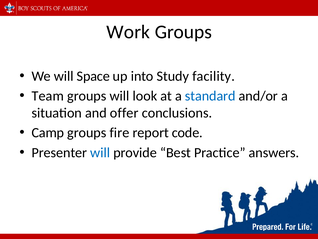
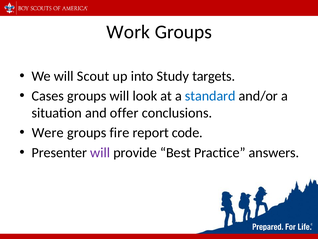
Space: Space -> Scout
facility: facility -> targets
Team: Team -> Cases
Camp: Camp -> Were
will at (100, 152) colour: blue -> purple
